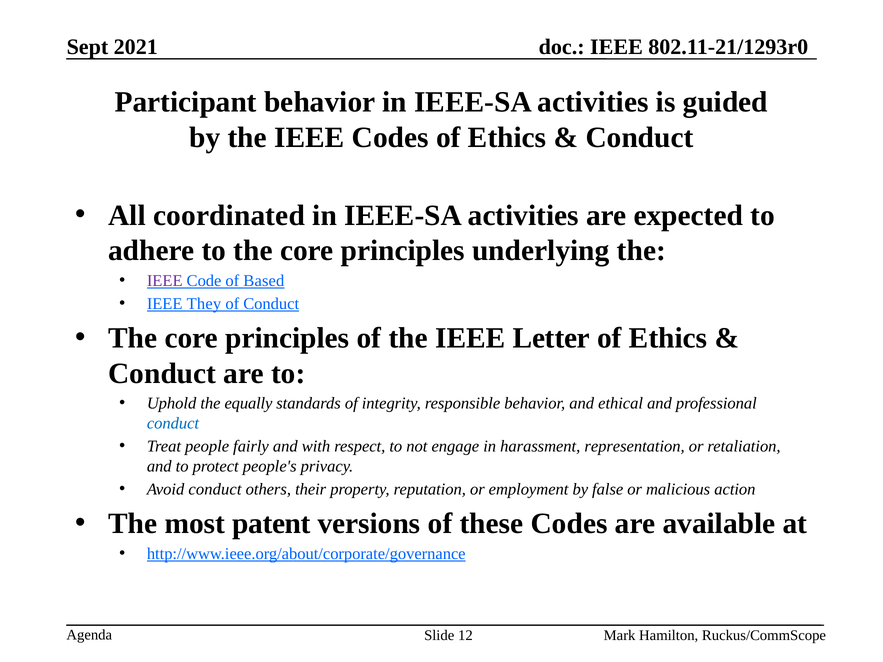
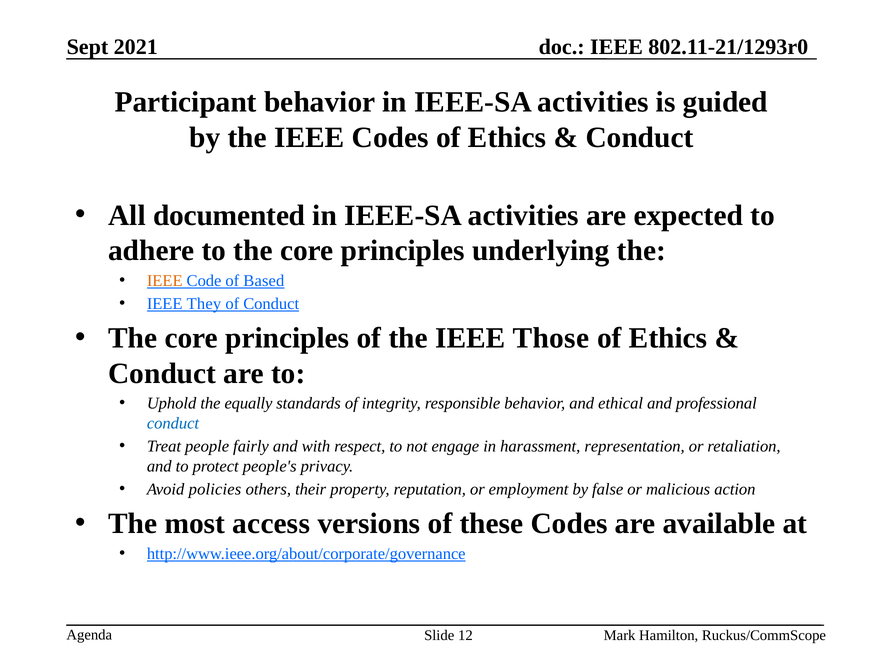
coordinated: coordinated -> documented
IEEE at (165, 281) colour: purple -> orange
Letter: Letter -> Those
Avoid conduct: conduct -> policies
patent: patent -> access
